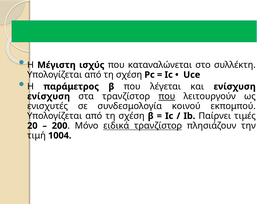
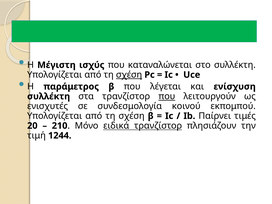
σχέση at (129, 75) underline: none -> present
ενίσχυση at (49, 96): ενίσχυση -> συλλέκτη
200: 200 -> 210
1004: 1004 -> 1244
